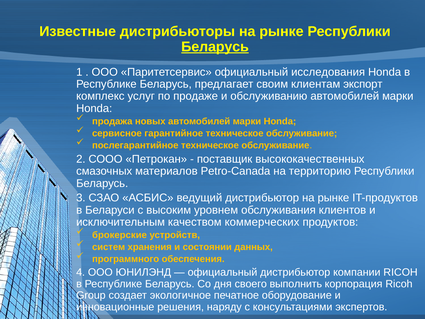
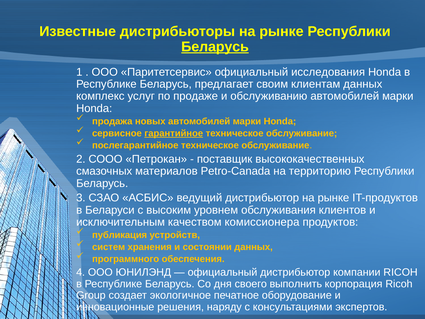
клиентам экспорт: экспорт -> данных
гарантийное underline: none -> present
коммерческих: коммерческих -> комиссионера
брокерские: брокерские -> публикация
